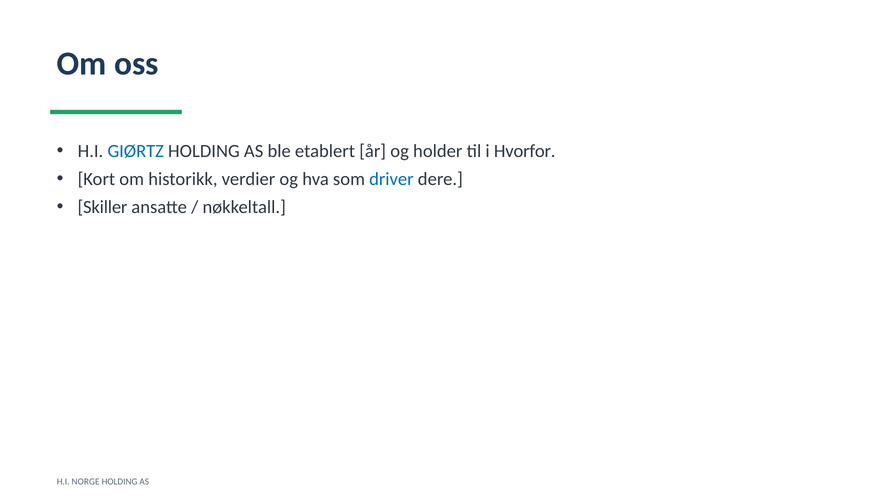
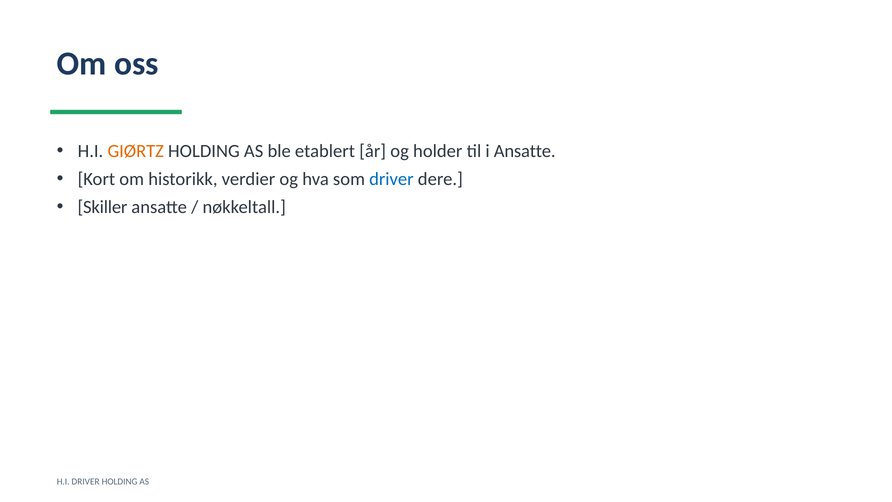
GIØRTZ colour: blue -> orange
i Hvorfor: Hvorfor -> Ansatte
H.I NORGE: NORGE -> DRIVER
